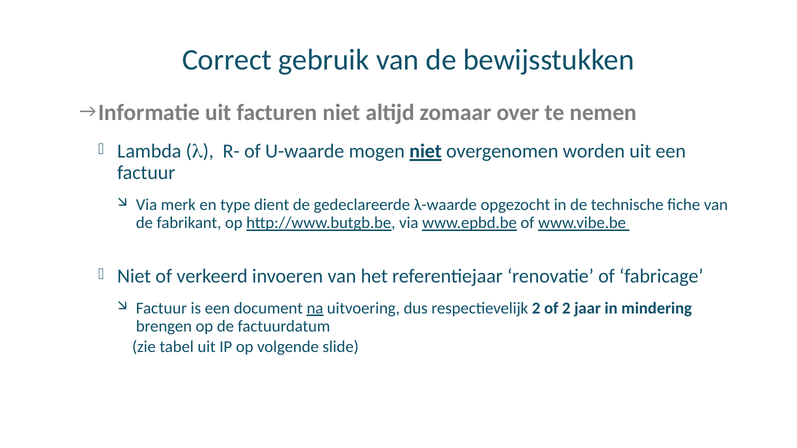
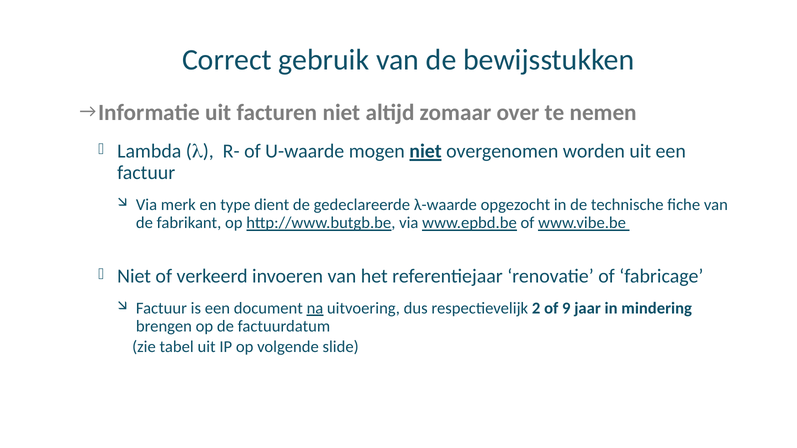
of 2: 2 -> 9
